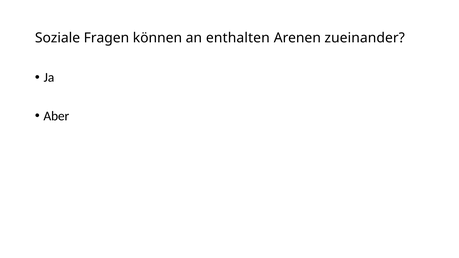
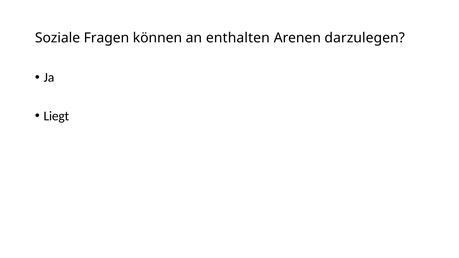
zueinander: zueinander -> darzulegen
Aber: Aber -> Liegt
